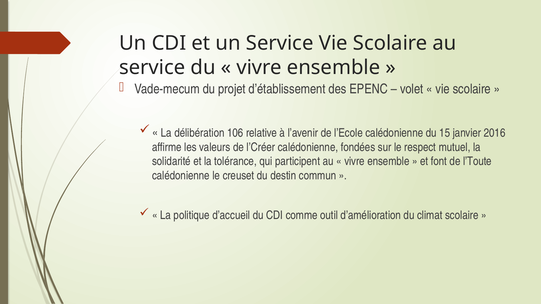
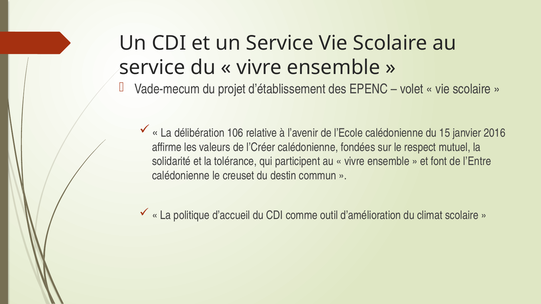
l’Toute: l’Toute -> l’Entre
